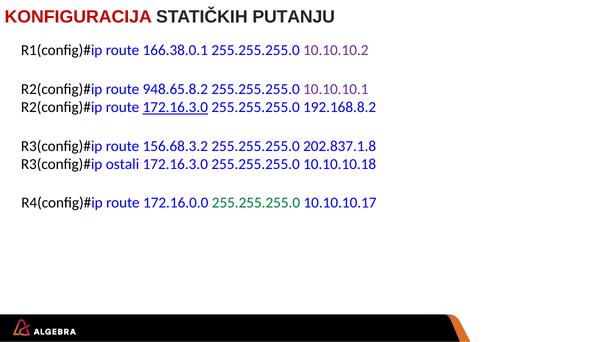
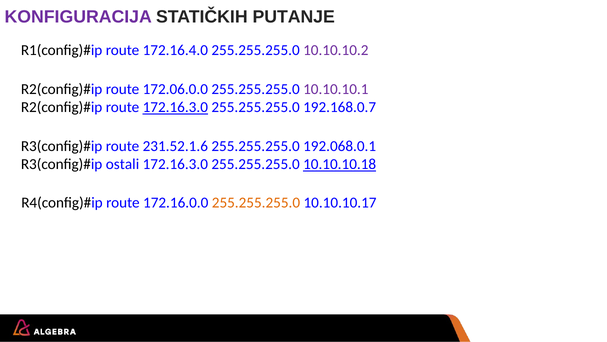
KONFIGURACIJA colour: red -> purple
PUTANJU: PUTANJU -> PUTANJE
166.38.0.1: 166.38.0.1 -> 172.16.4.0
948.65.8.2: 948.65.8.2 -> 172.06.0.0
192.168.8.2: 192.168.8.2 -> 192.168.0.7
156.68.3.2: 156.68.3.2 -> 231.52.1.6
202.837.1.8: 202.837.1.8 -> 192.068.0.1
10.10.10.18 underline: none -> present
255.255.255.0 at (256, 202) colour: green -> orange
